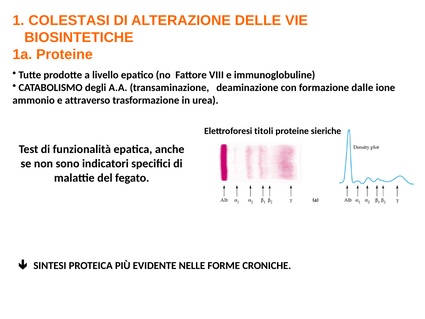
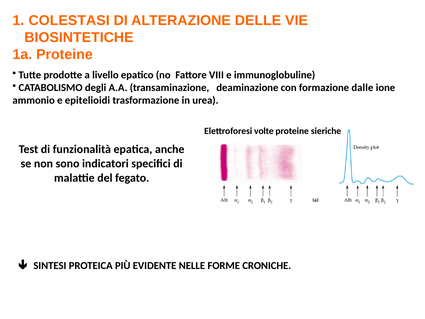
attraverso: attraverso -> epitelioidi
titoli: titoli -> volte
